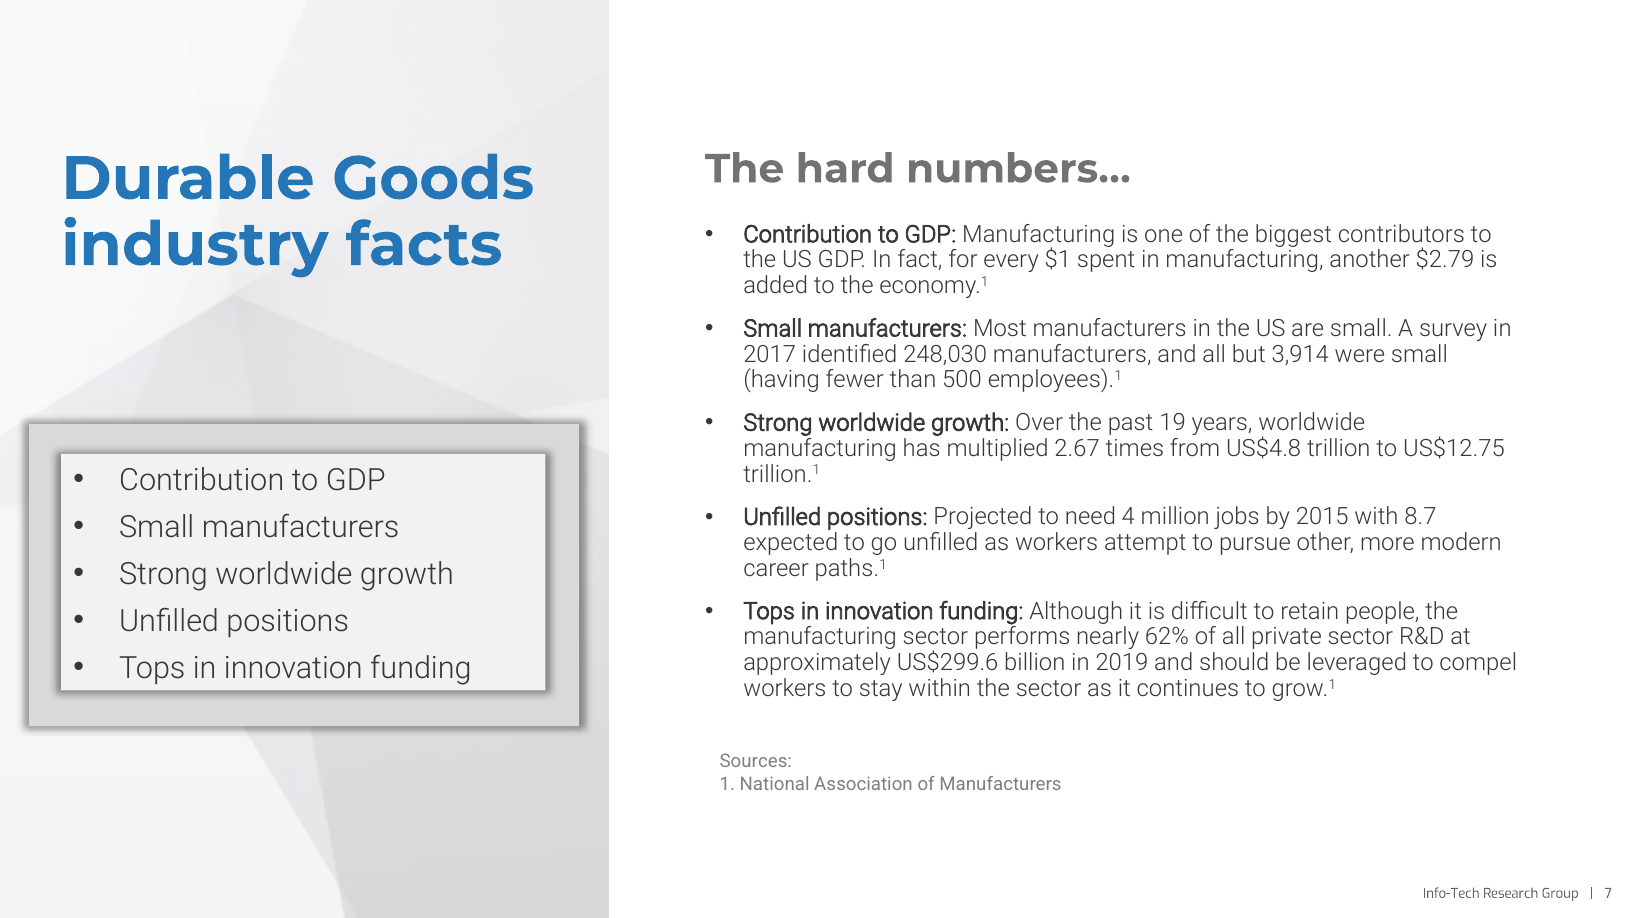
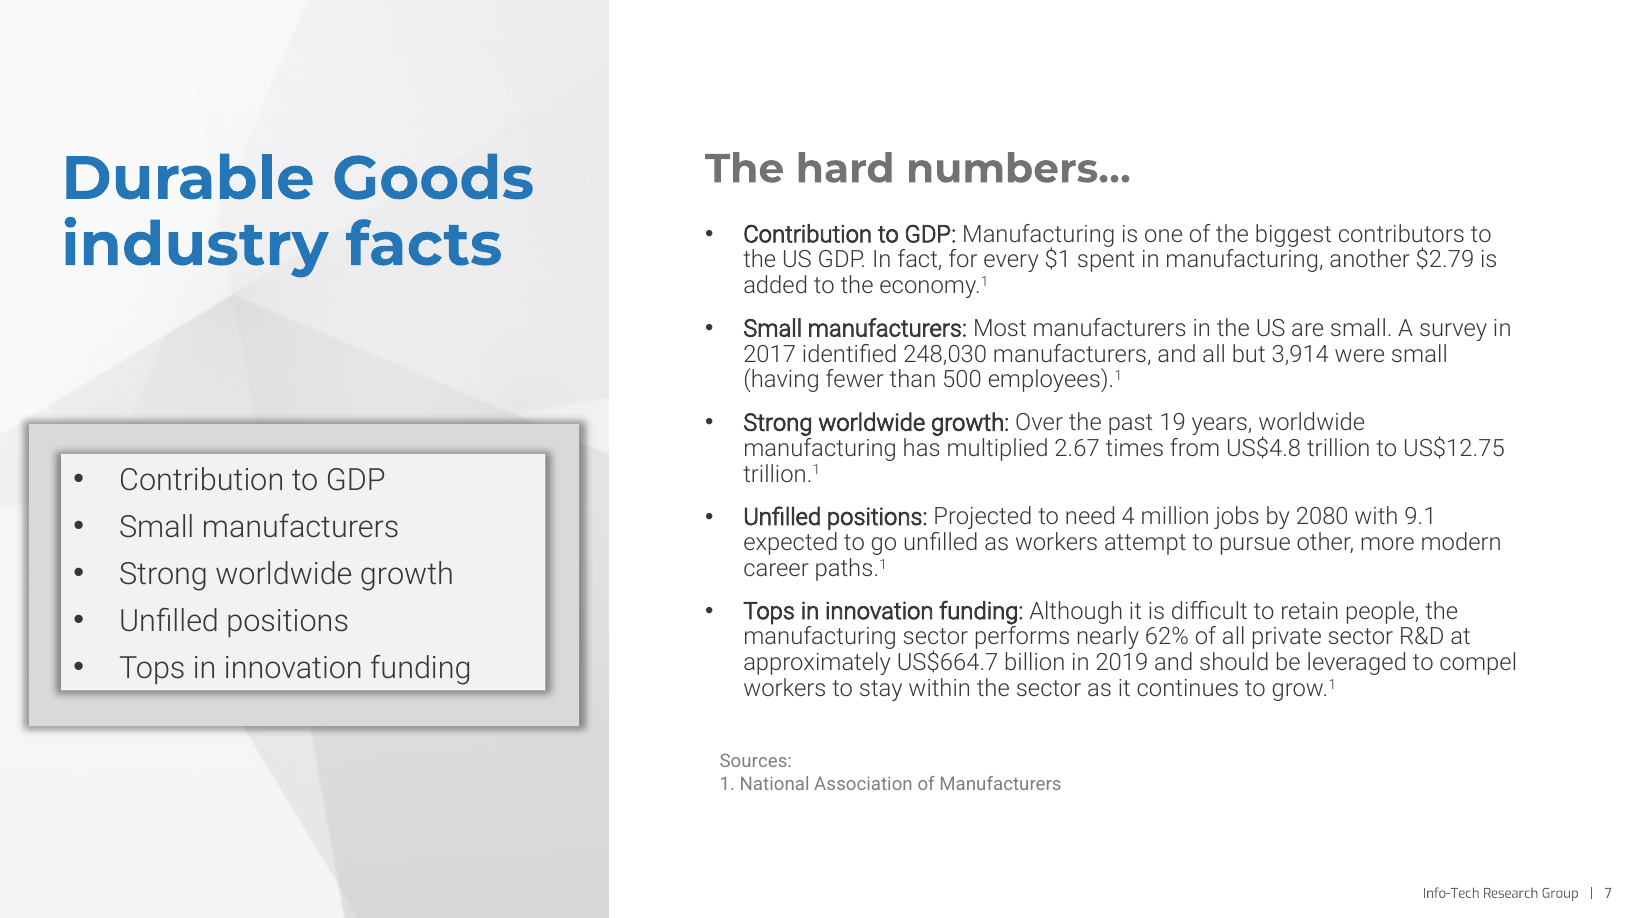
2015: 2015 -> 2080
8.7: 8.7 -> 9.1
US$299.6: US$299.6 -> US$664.7
